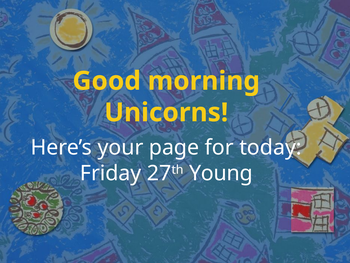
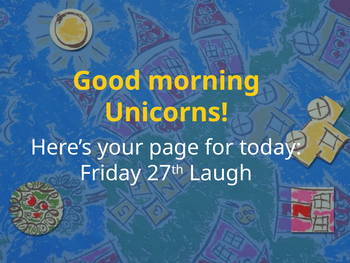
Young: Young -> Laugh
